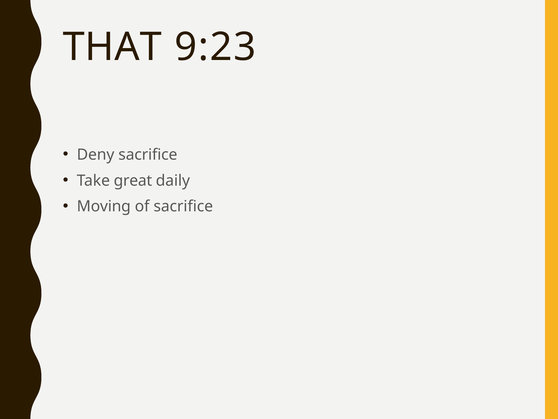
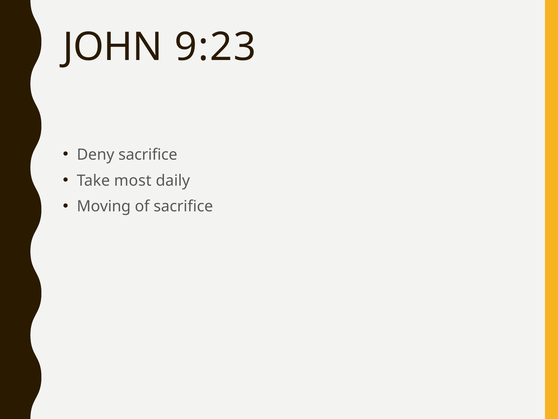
THAT: THAT -> JOHN
great: great -> most
